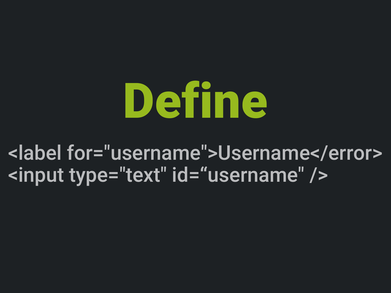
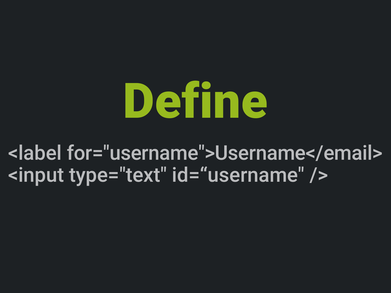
for="username">Username</error>: for="username">Username</error> -> for="username">Username</email>
